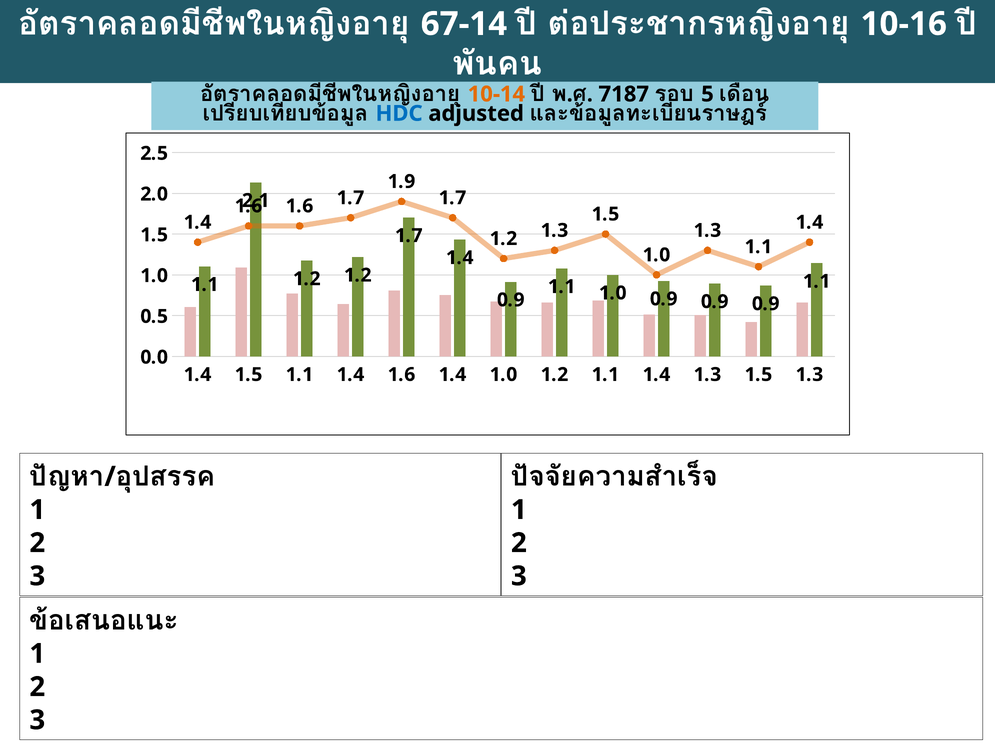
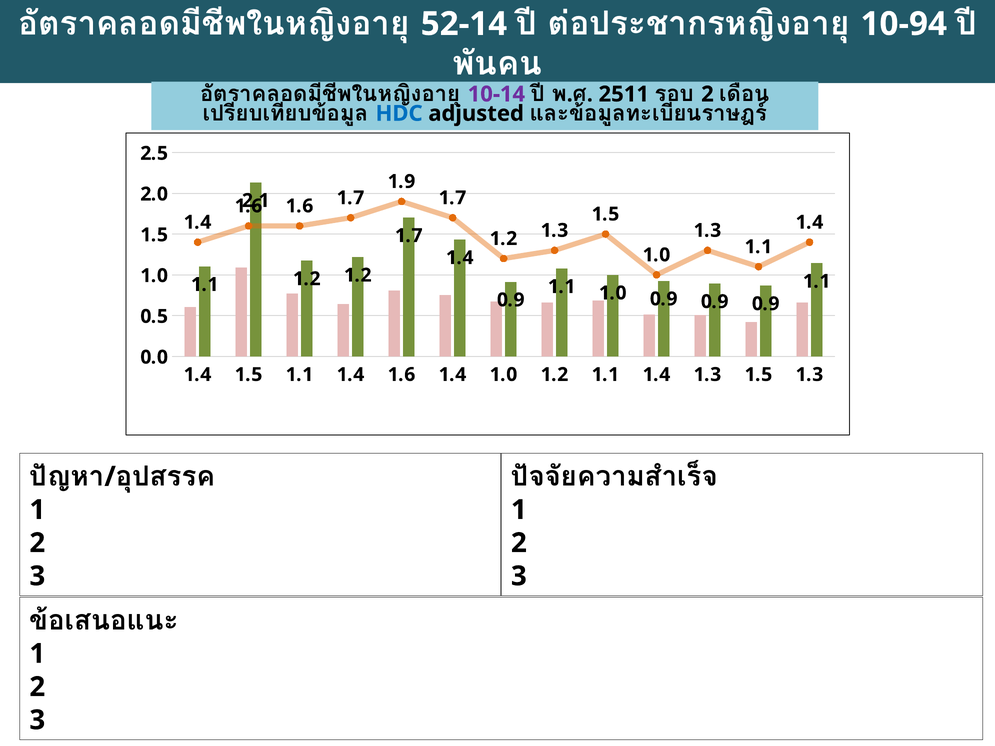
67-14: 67-14 -> 52-14
10-16: 10-16 -> 10-94
10-14 colour: orange -> purple
7187: 7187 -> 2511
5 at (707, 94): 5 -> 2
